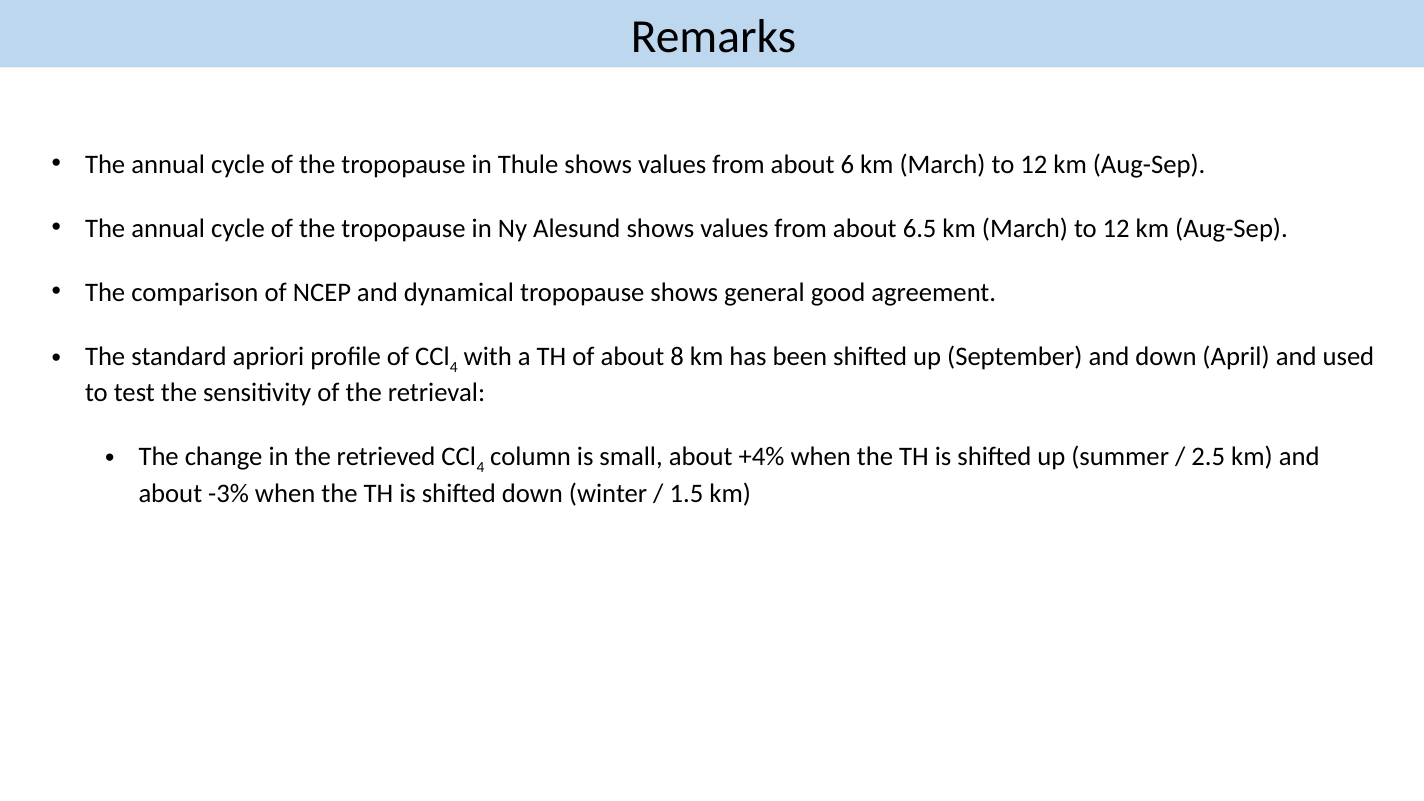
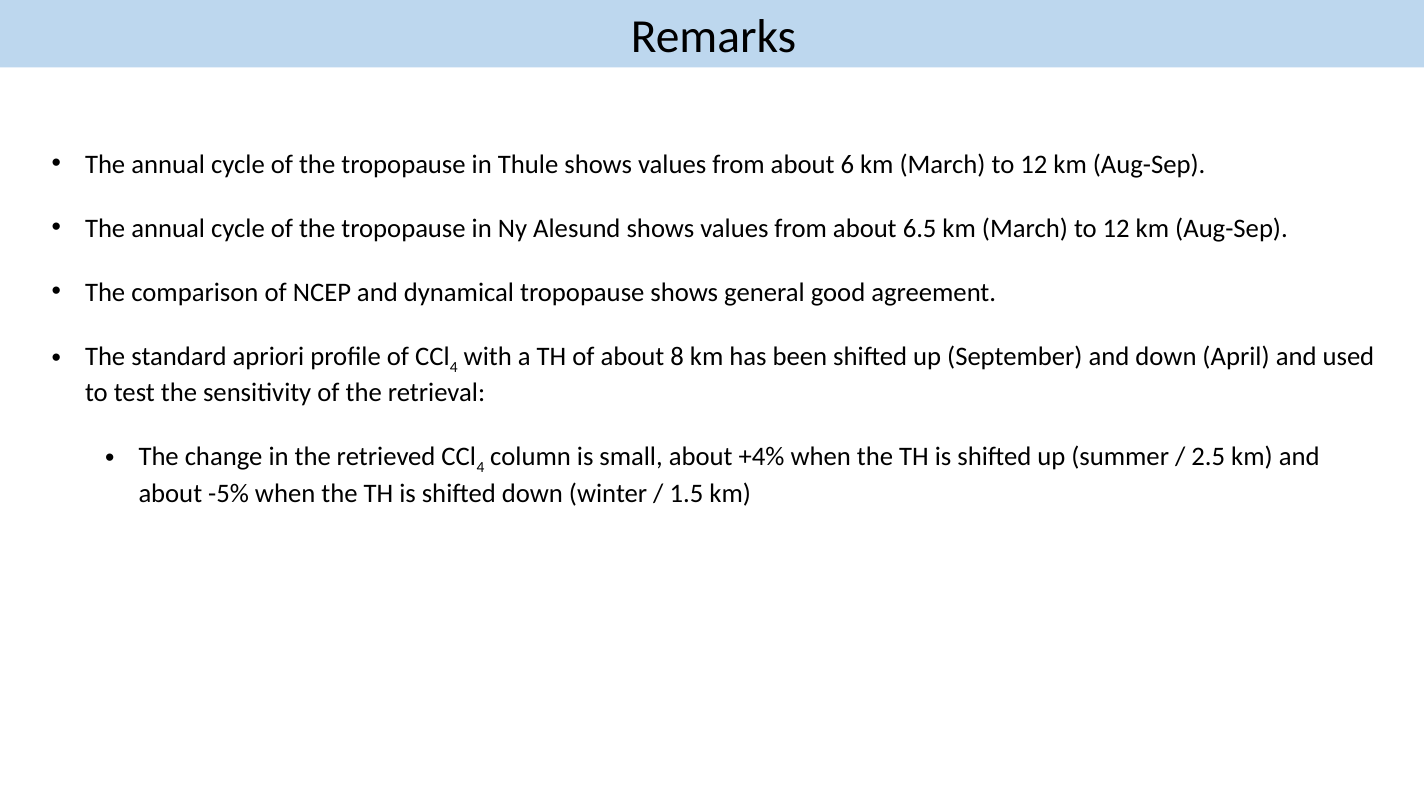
-3%: -3% -> -5%
